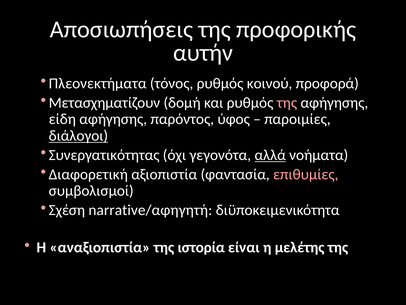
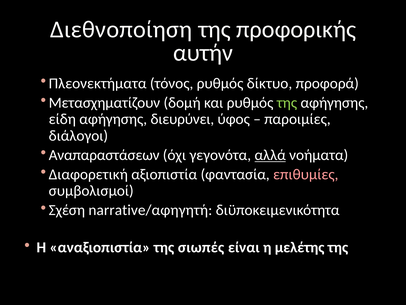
Αποσιωπήσεις: Αποσιωπήσεις -> Διεθνοποίηση
κοινού: κοινού -> δίκτυο
της at (287, 103) colour: pink -> light green
παρόντος: παρόντος -> διευρύνει
διάλογοι underline: present -> none
Συνεργατικότητας: Συνεργατικότητας -> Αναπαραστάσεων
ιστορία: ιστορία -> σιωπές
